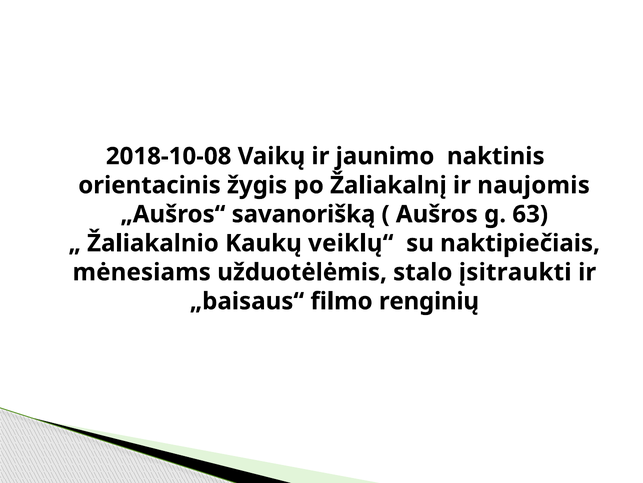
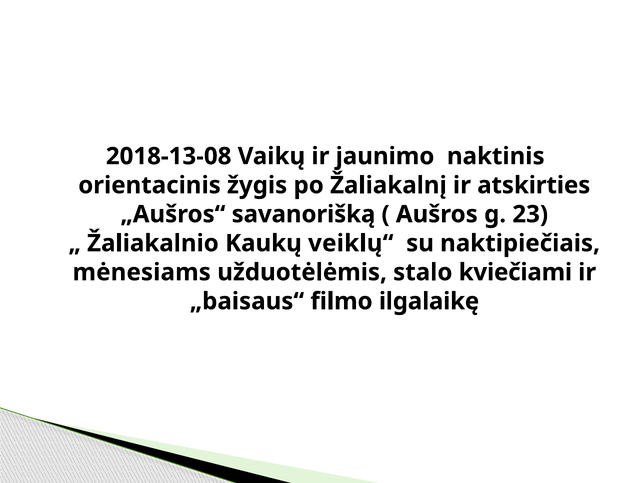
2018-10-08: 2018-10-08 -> 2018-13-08
naujomis: naujomis -> atskirties
63: 63 -> 23
įsitraukti: įsitraukti -> kviečiami
renginių: renginių -> ilgalaikę
